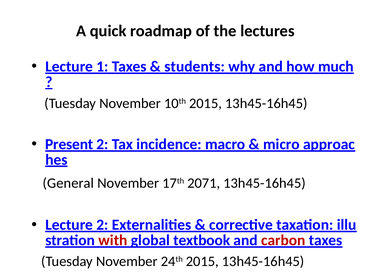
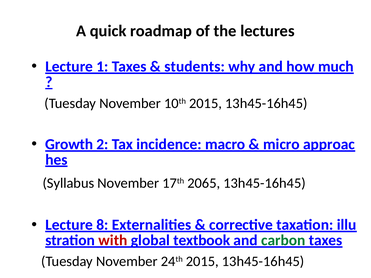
Present: Present -> Growth
General: General -> Syllabus
2071: 2071 -> 2065
Lecture 2: 2 -> 8
carbon colour: red -> green
